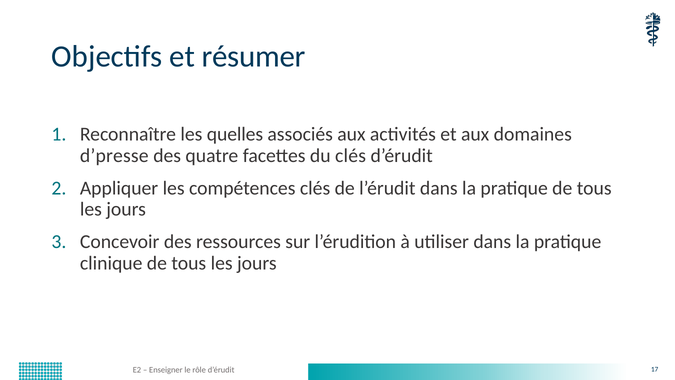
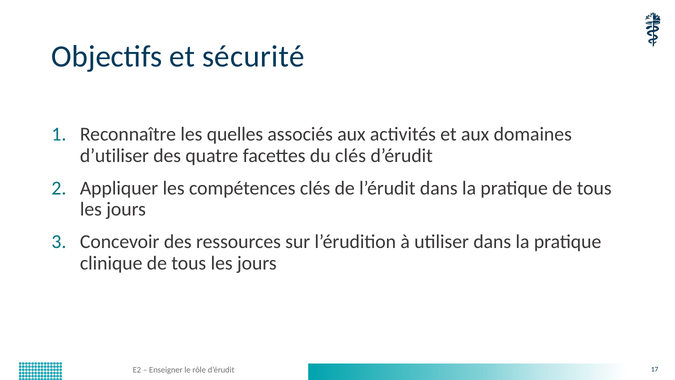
résumer: résumer -> sécurité
d’presse: d’presse -> d’utiliser
